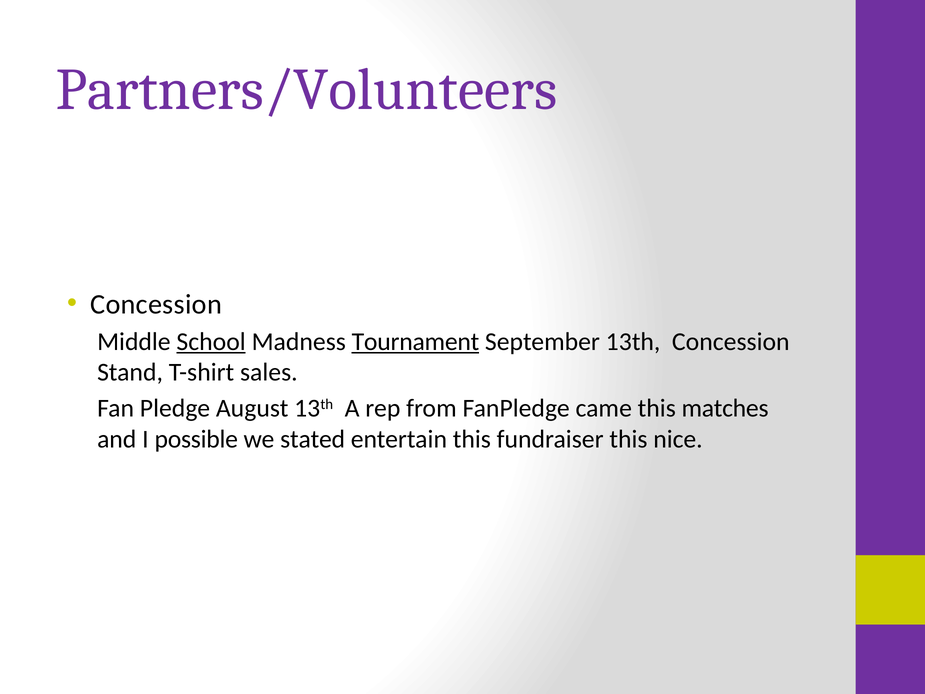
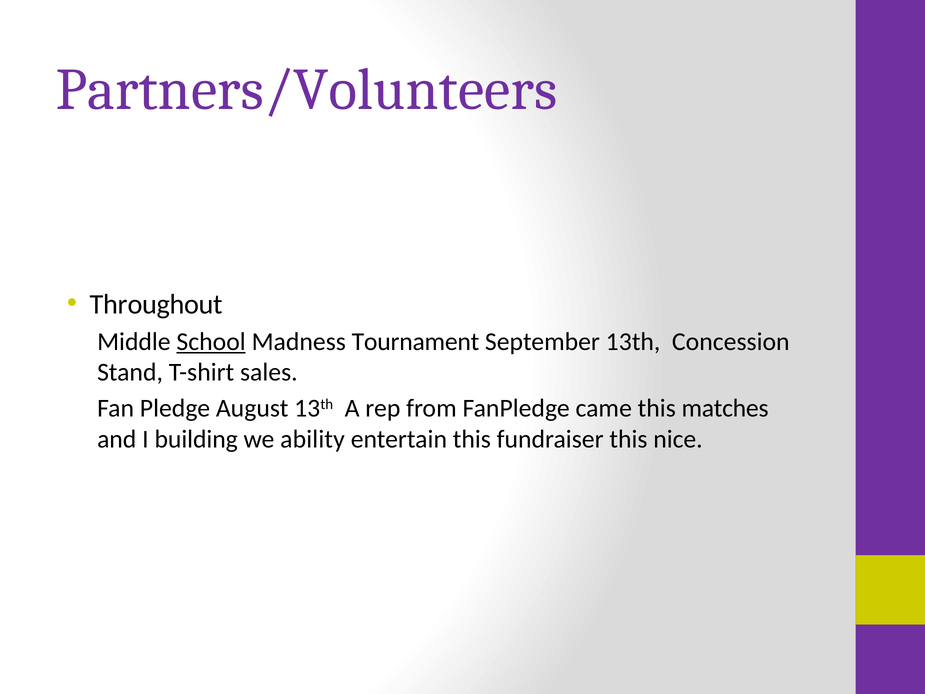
Concession at (156, 304): Concession -> Throughout
Tournament underline: present -> none
possible: possible -> building
stated: stated -> ability
